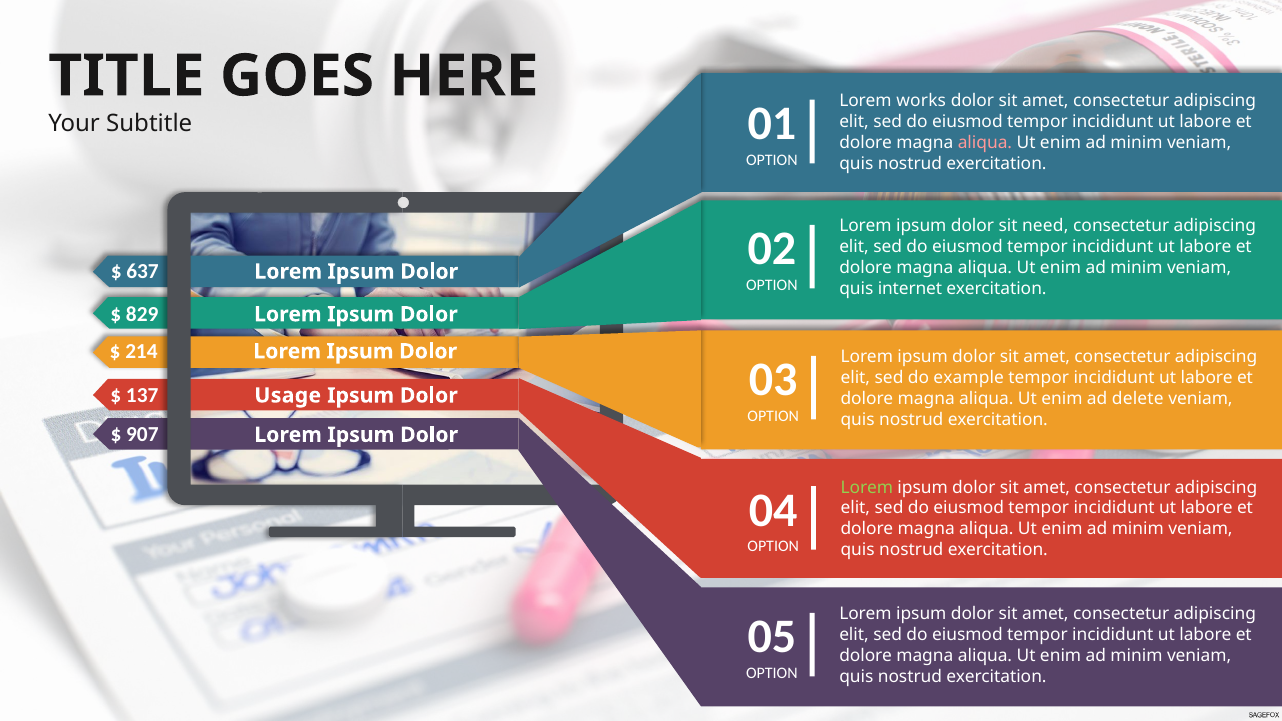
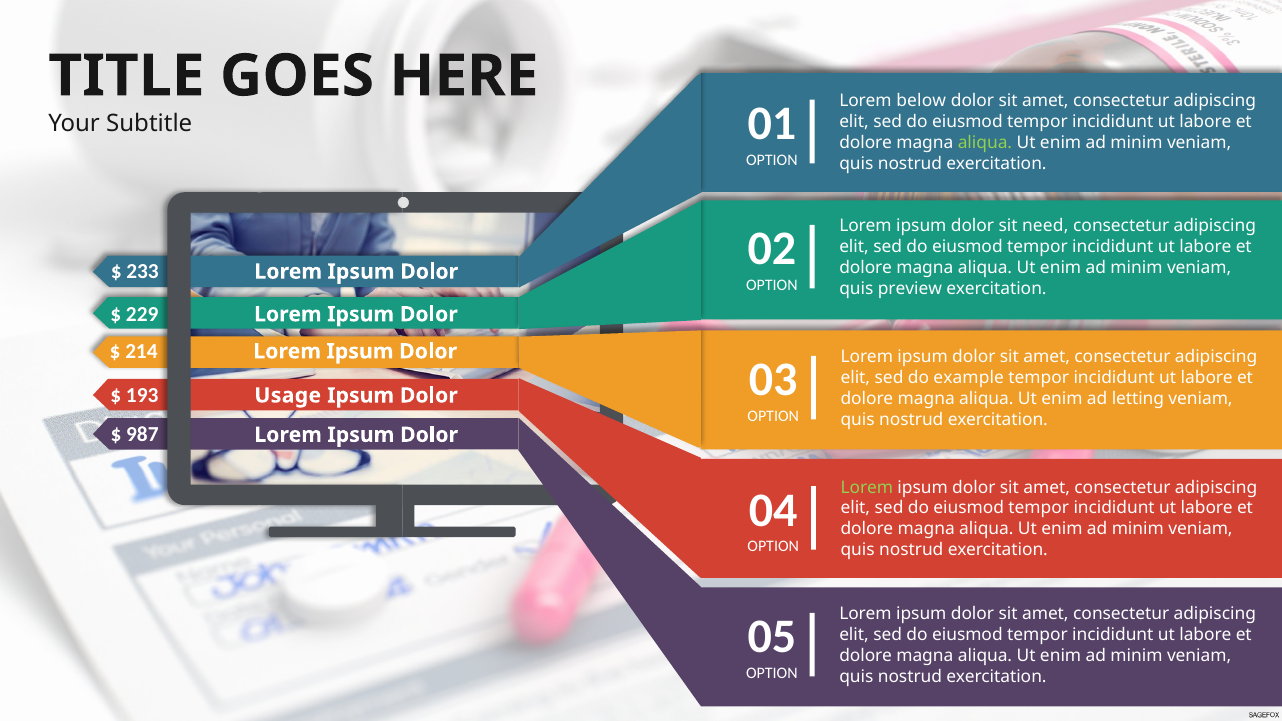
works: works -> below
aliqua at (985, 143) colour: pink -> light green
637: 637 -> 233
internet: internet -> preview
829: 829 -> 229
137: 137 -> 193
delete: delete -> letting
907: 907 -> 987
